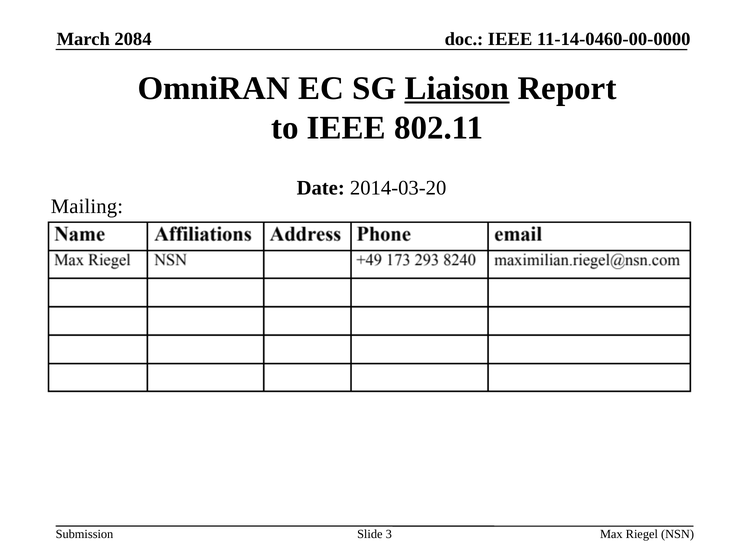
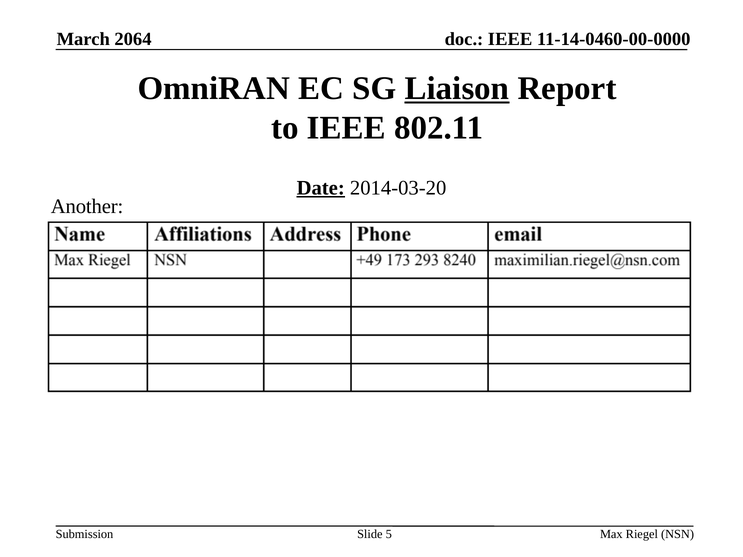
2084: 2084 -> 2064
Date underline: none -> present
Mailing: Mailing -> Another
3: 3 -> 5
